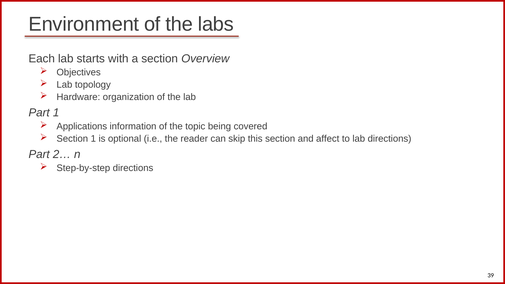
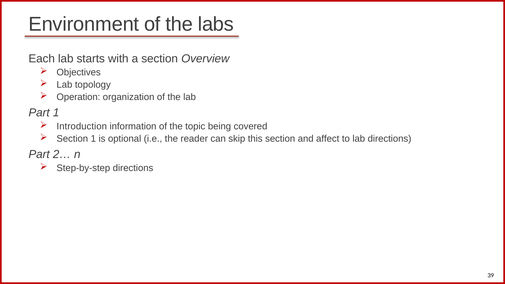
Hardware: Hardware -> Operation
Applications: Applications -> Introduction
